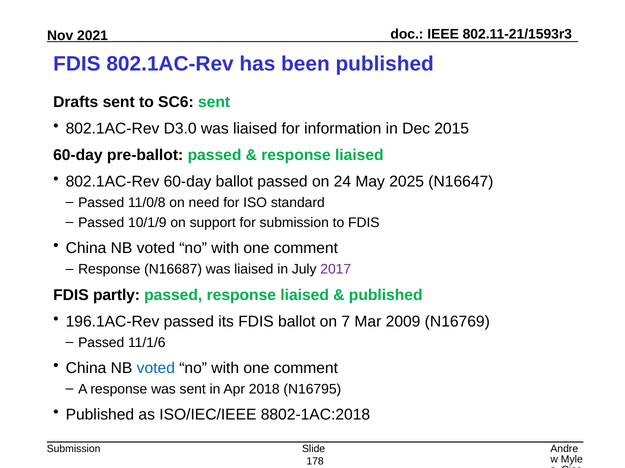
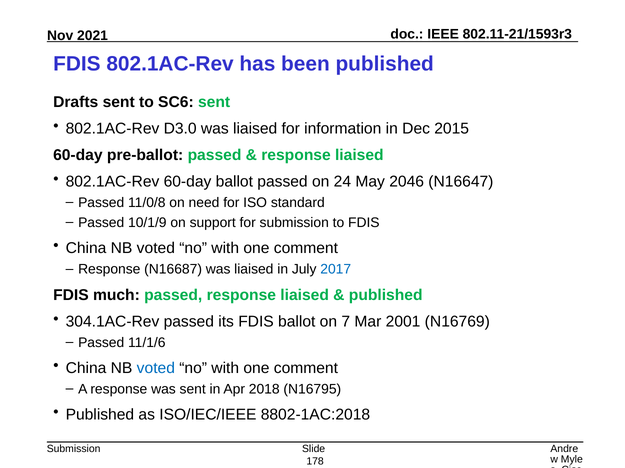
2025: 2025 -> 2046
2017 colour: purple -> blue
partly: partly -> much
196.1AC-Rev: 196.1AC-Rev -> 304.1AC-Rev
2009: 2009 -> 2001
